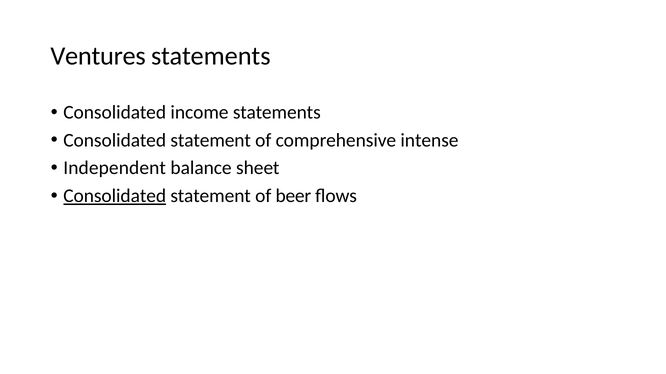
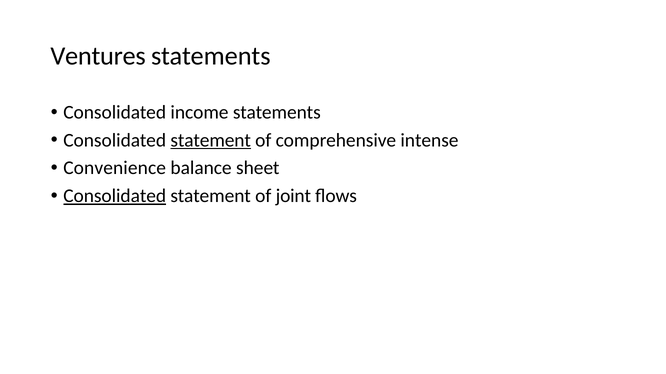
statement at (211, 140) underline: none -> present
Independent: Independent -> Convenience
beer: beer -> joint
